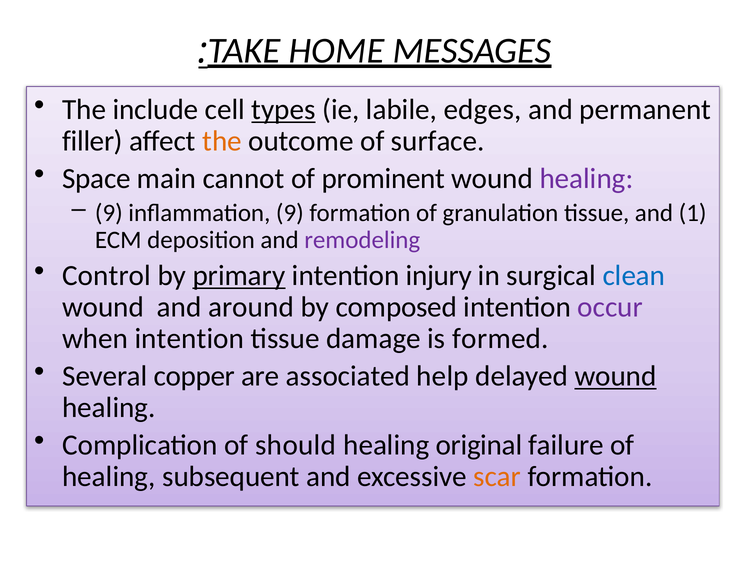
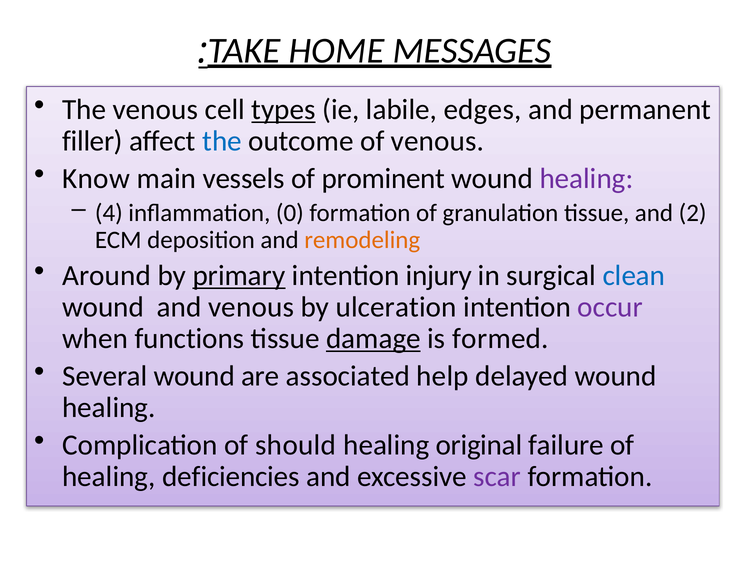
The include: include -> venous
the at (222, 141) colour: orange -> blue
of surface: surface -> venous
Space: Space -> Know
cannot: cannot -> vessels
9 at (109, 213): 9 -> 4
inflammation 9: 9 -> 0
1: 1 -> 2
remodeling colour: purple -> orange
Control: Control -> Around
and around: around -> venous
composed: composed -> ulceration
when intention: intention -> functions
damage underline: none -> present
Several copper: copper -> wound
wound at (615, 376) underline: present -> none
subsequent: subsequent -> deficiencies
scar colour: orange -> purple
